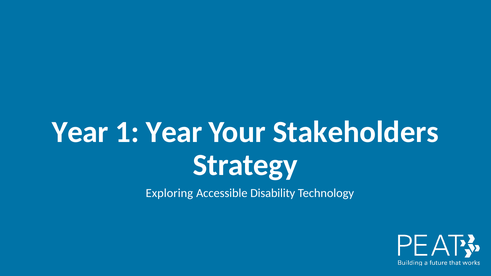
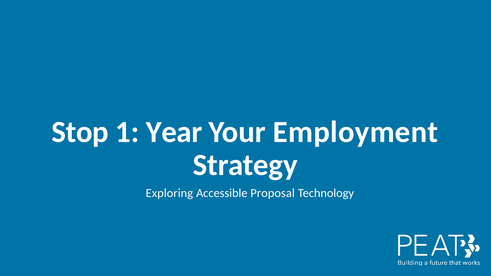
Year at (80, 132): Year -> Stop
Stakeholders: Stakeholders -> Employment
Disability: Disability -> Proposal
